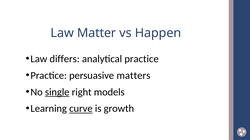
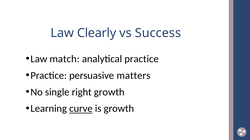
Matter: Matter -> Clearly
Happen: Happen -> Success
differs: differs -> match
single underline: present -> none
right models: models -> growth
